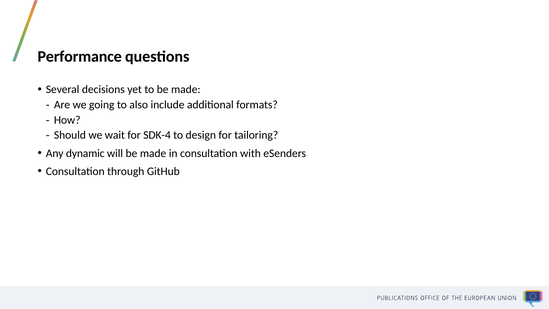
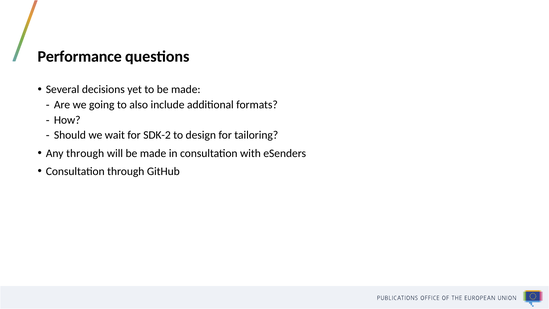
SDK-4: SDK-4 -> SDK-2
Any dynamic: dynamic -> through
